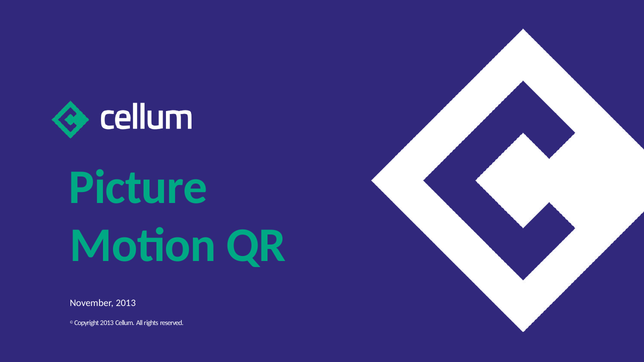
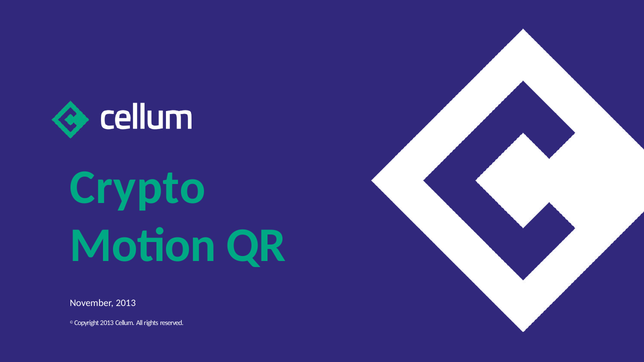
Picture: Picture -> Crypto
